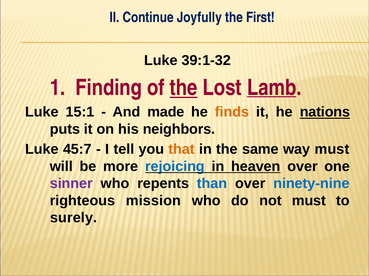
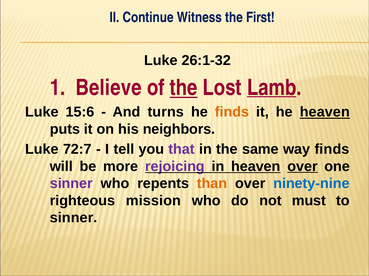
Joyfully: Joyfully -> Witness
39:1-32: 39:1-32 -> 26:1-32
Finding: Finding -> Believe
15:1: 15:1 -> 15:6
made: made -> turns
he nations: nations -> heaven
45:7: 45:7 -> 72:7
that colour: orange -> purple
way must: must -> finds
rejoicing colour: blue -> purple
over at (303, 167) underline: none -> present
than colour: blue -> orange
surely at (74, 218): surely -> sinner
